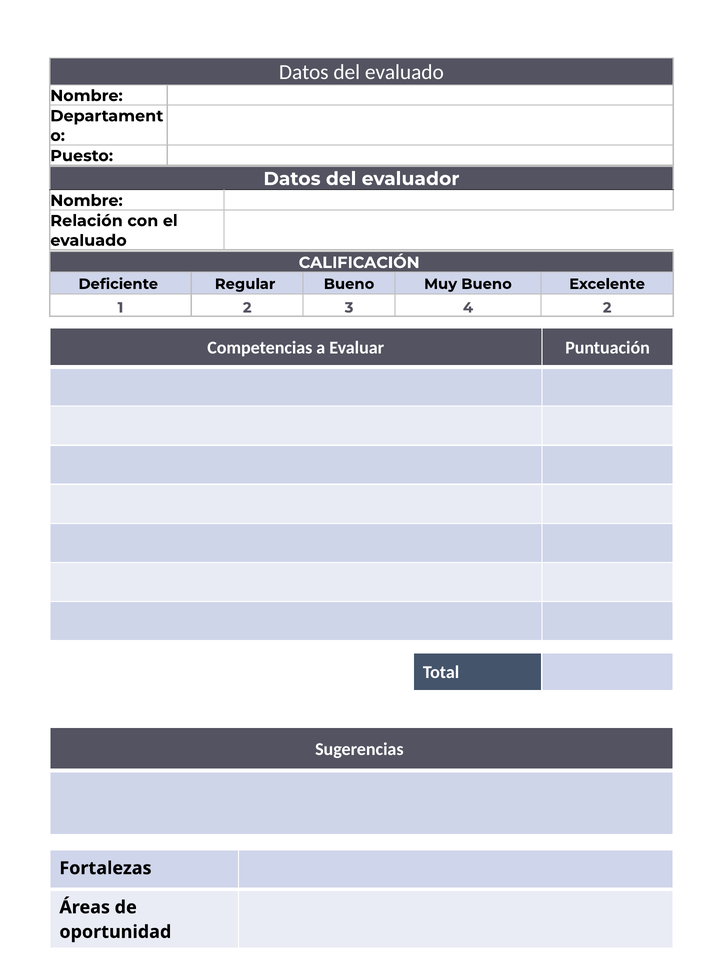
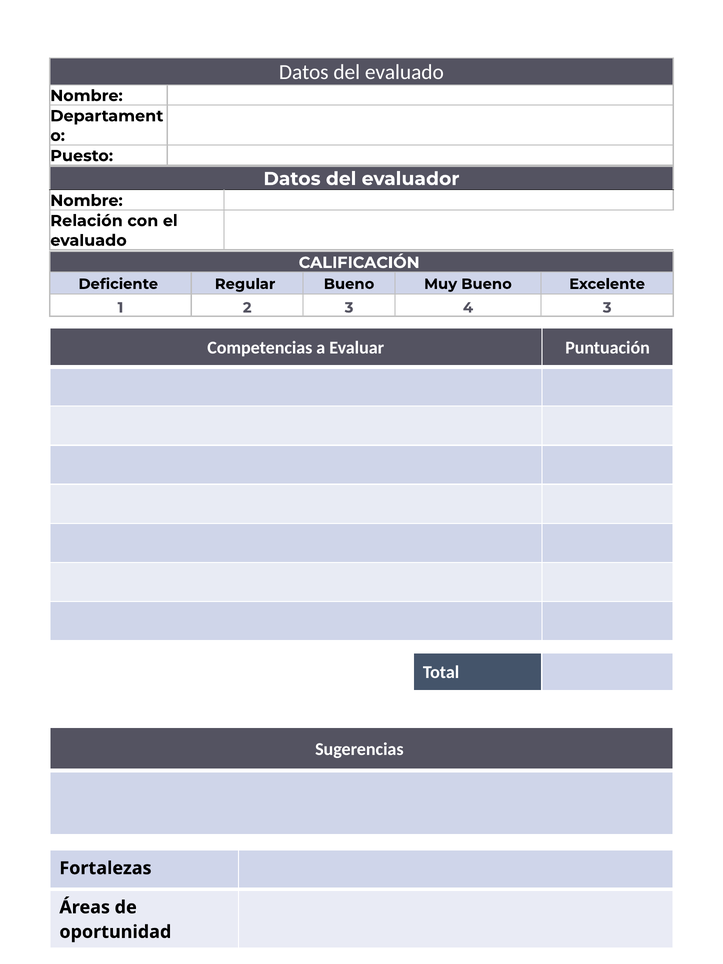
4 2: 2 -> 3
